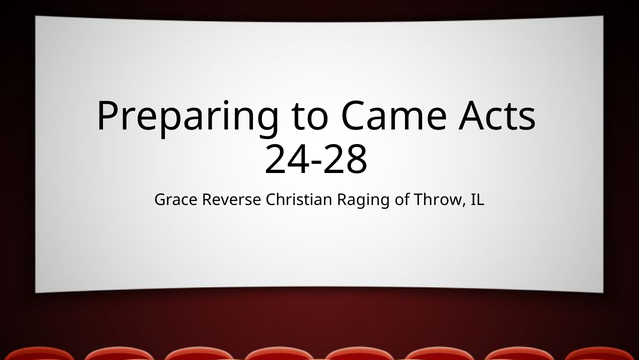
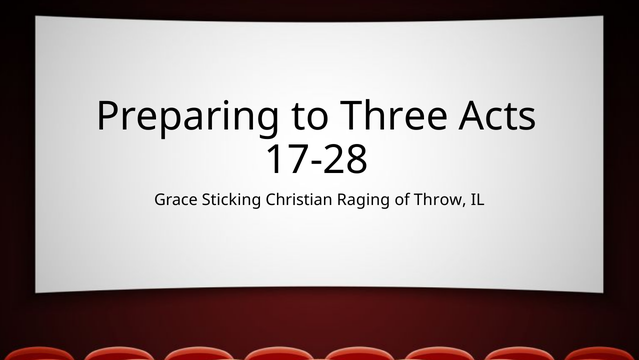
Came: Came -> Three
24-28: 24-28 -> 17-28
Reverse: Reverse -> Sticking
